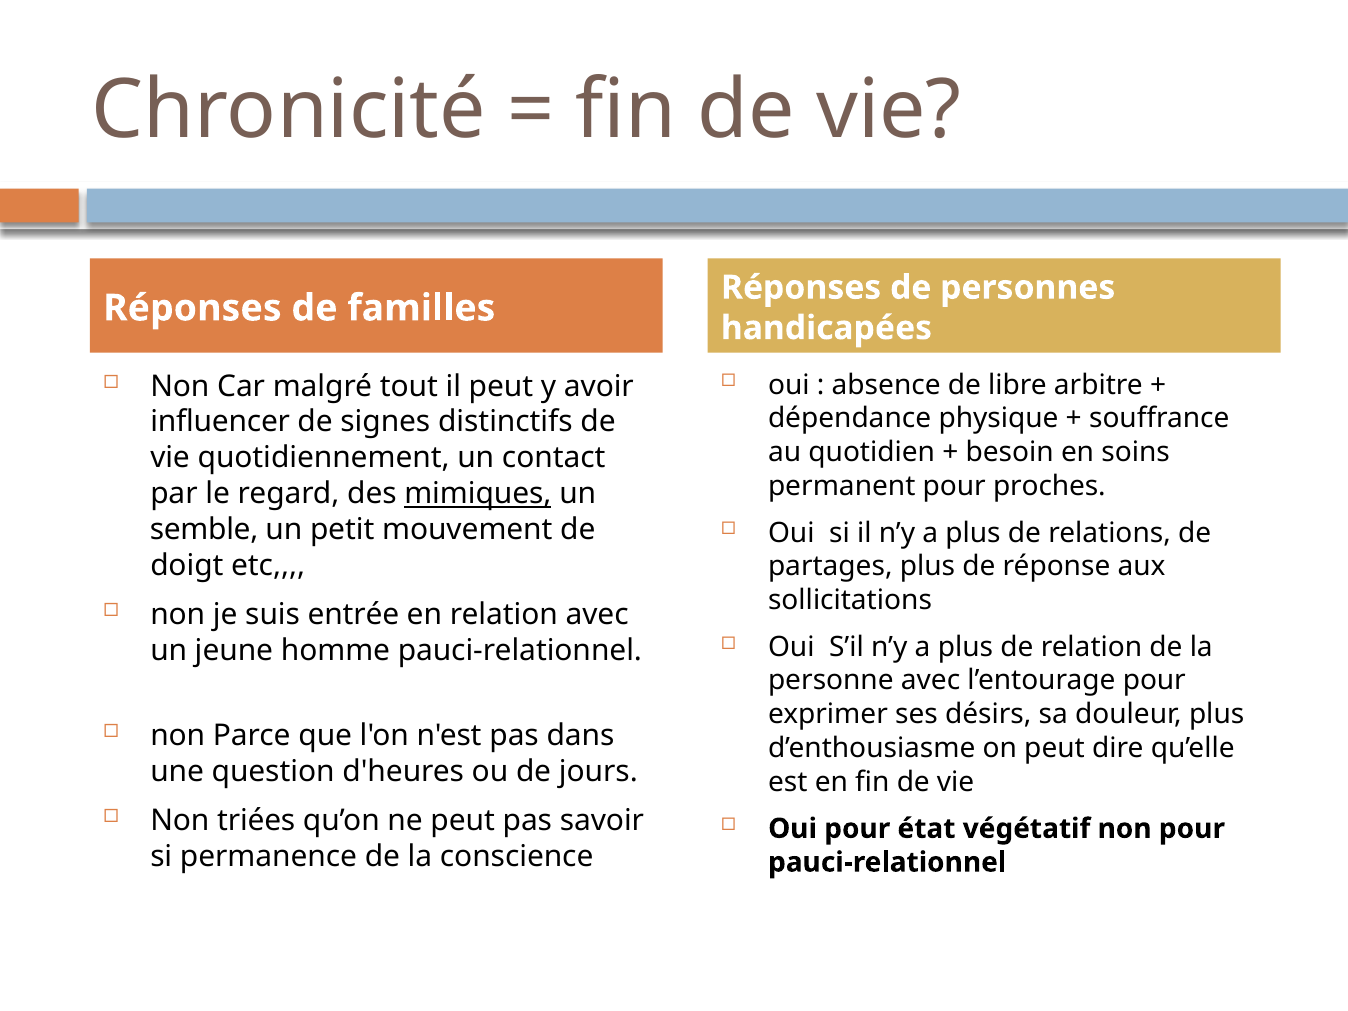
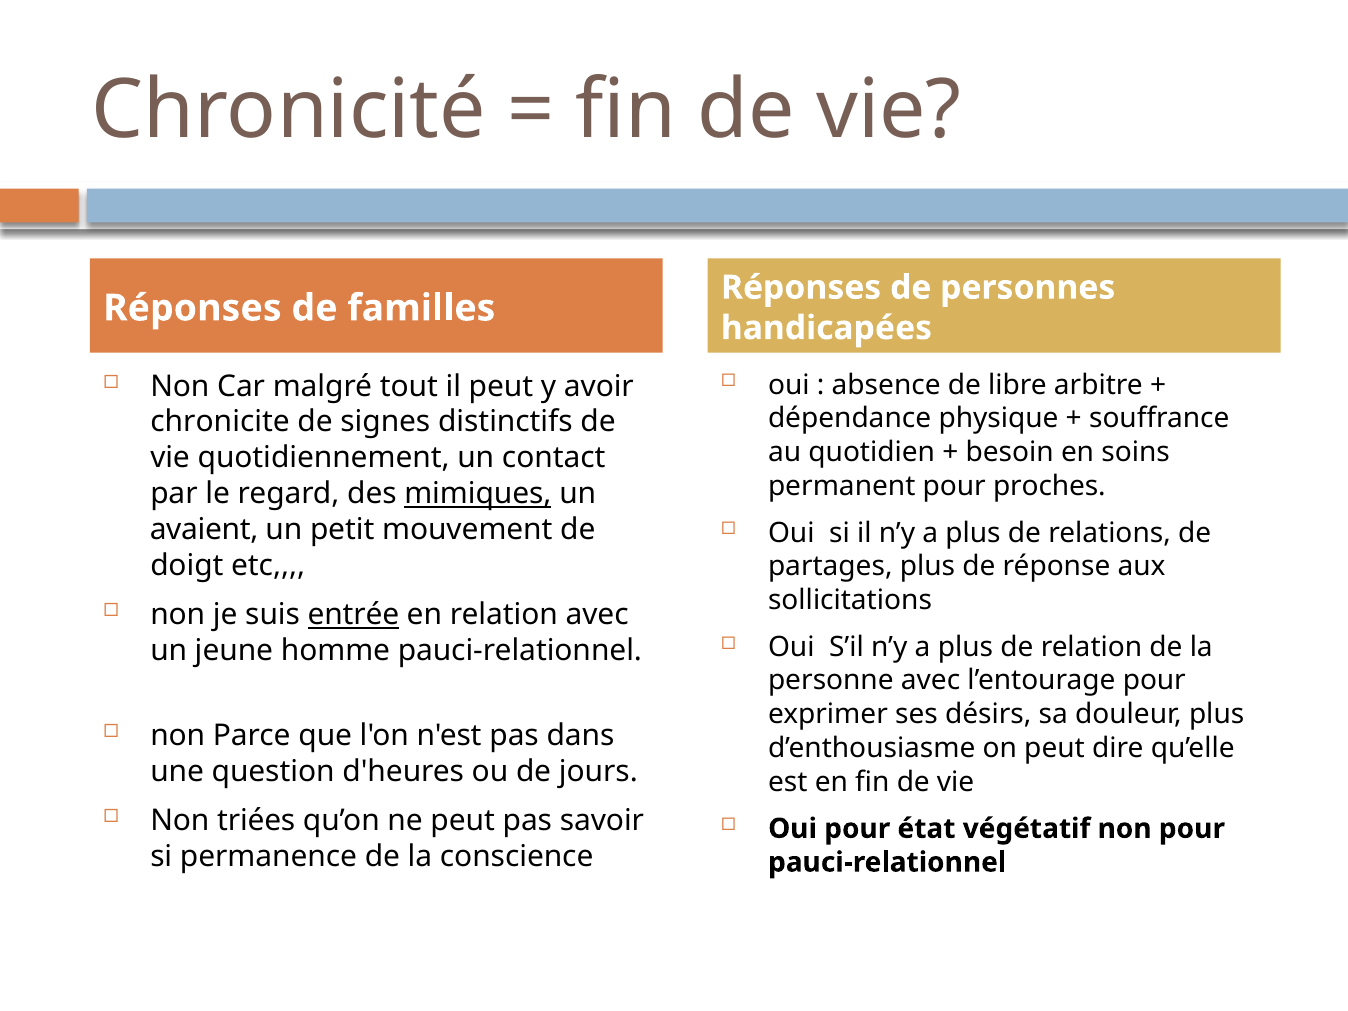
influencer: influencer -> chronicite
semble: semble -> avaient
entrée underline: none -> present
